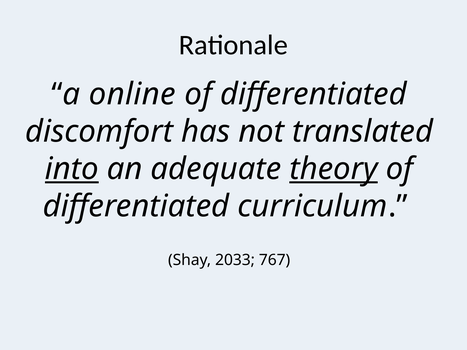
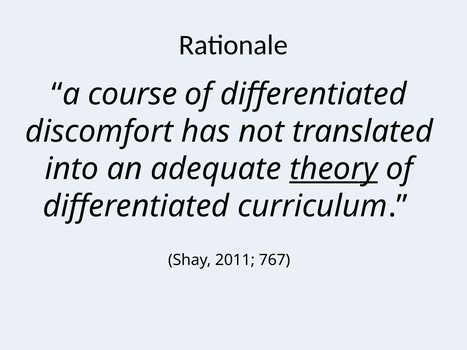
online: online -> course
into underline: present -> none
2033: 2033 -> 2011
